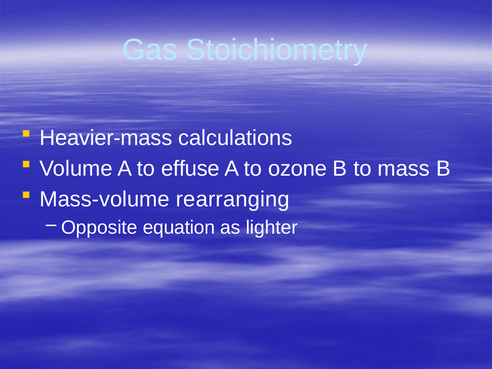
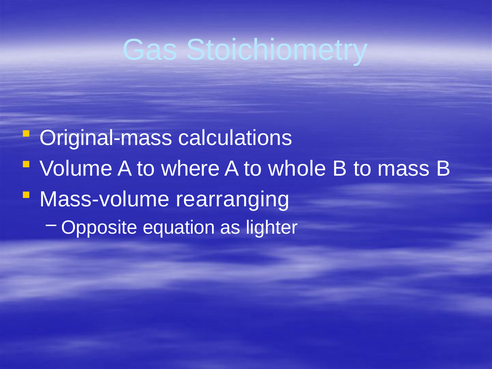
Heavier-mass: Heavier-mass -> Original-mass
effuse: effuse -> where
ozone: ozone -> whole
